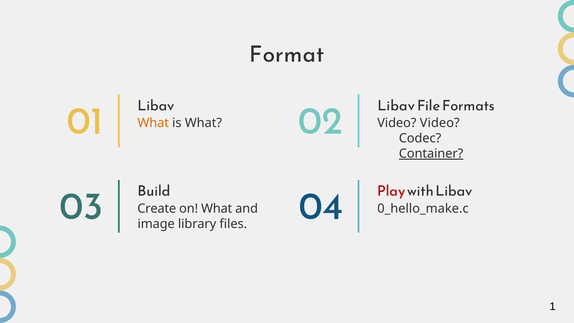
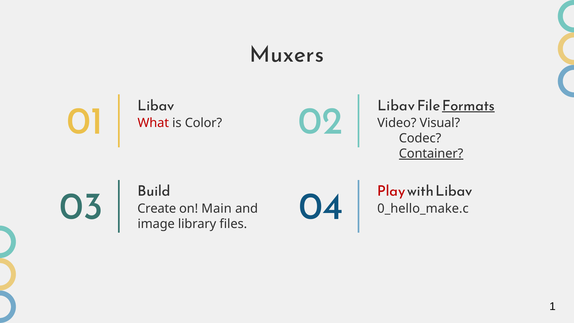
Format: Format -> Muxers
Formats underline: none -> present
What at (153, 123) colour: orange -> red
is What: What -> Color
Video Video: Video -> Visual
on What: What -> Main
